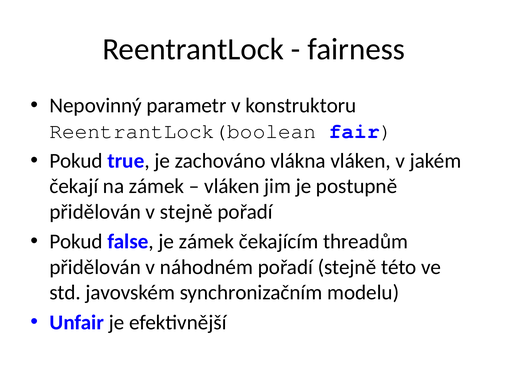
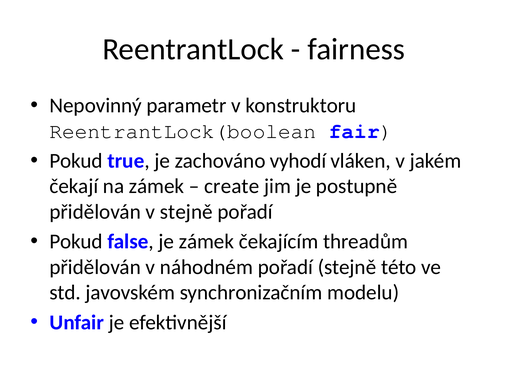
vlákna: vlákna -> vyhodí
vláken at (232, 186): vláken -> create
